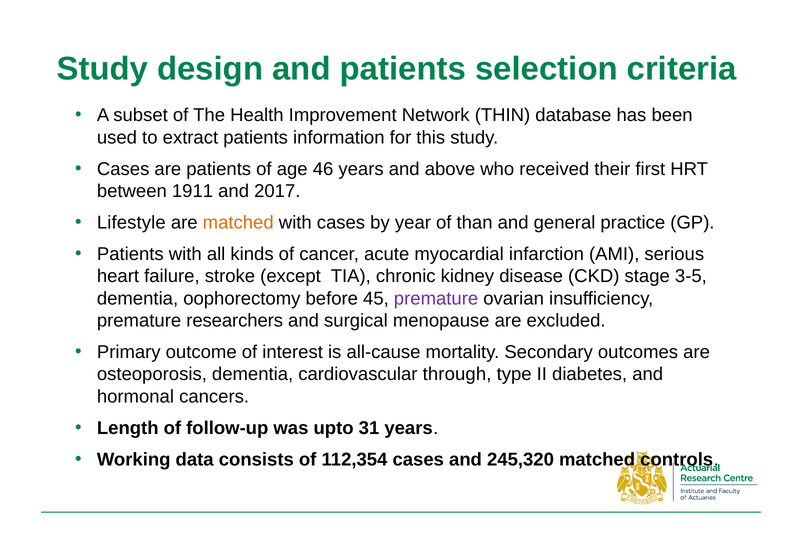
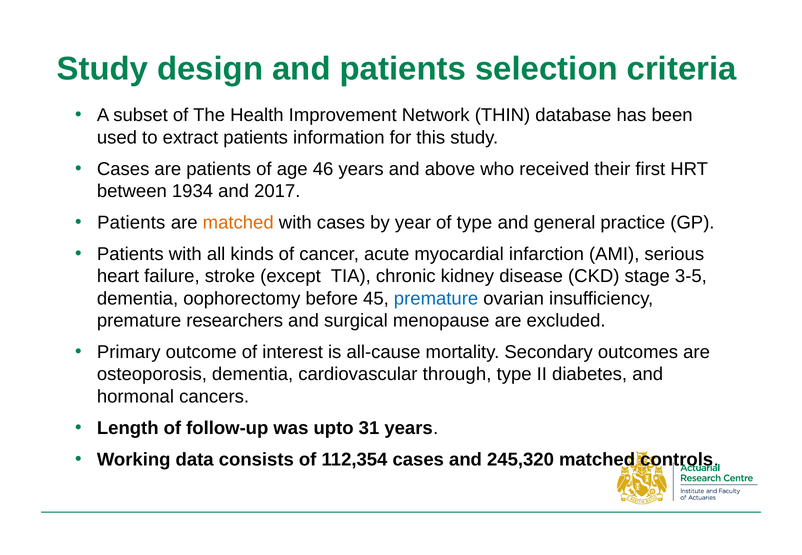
1911: 1911 -> 1934
Lifestyle at (131, 223): Lifestyle -> Patients
of than: than -> type
premature at (436, 299) colour: purple -> blue
